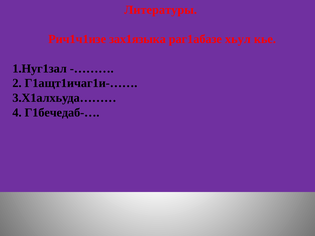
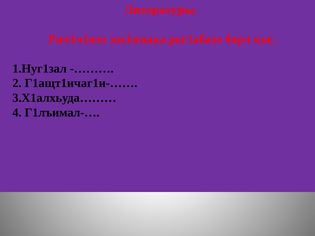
хьул: хьул -> борч
Г1бечедаб-…: Г1бечедаб-… -> Г1лъимал-…
